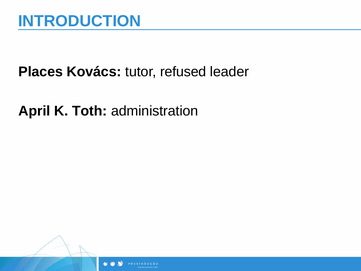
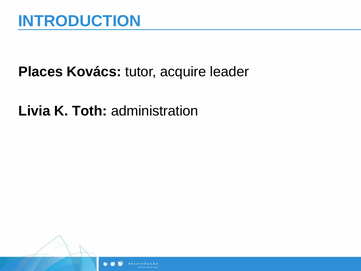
refused: refused -> acquire
April: April -> Livia
